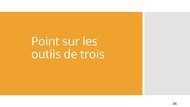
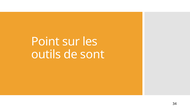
trois: trois -> sont
